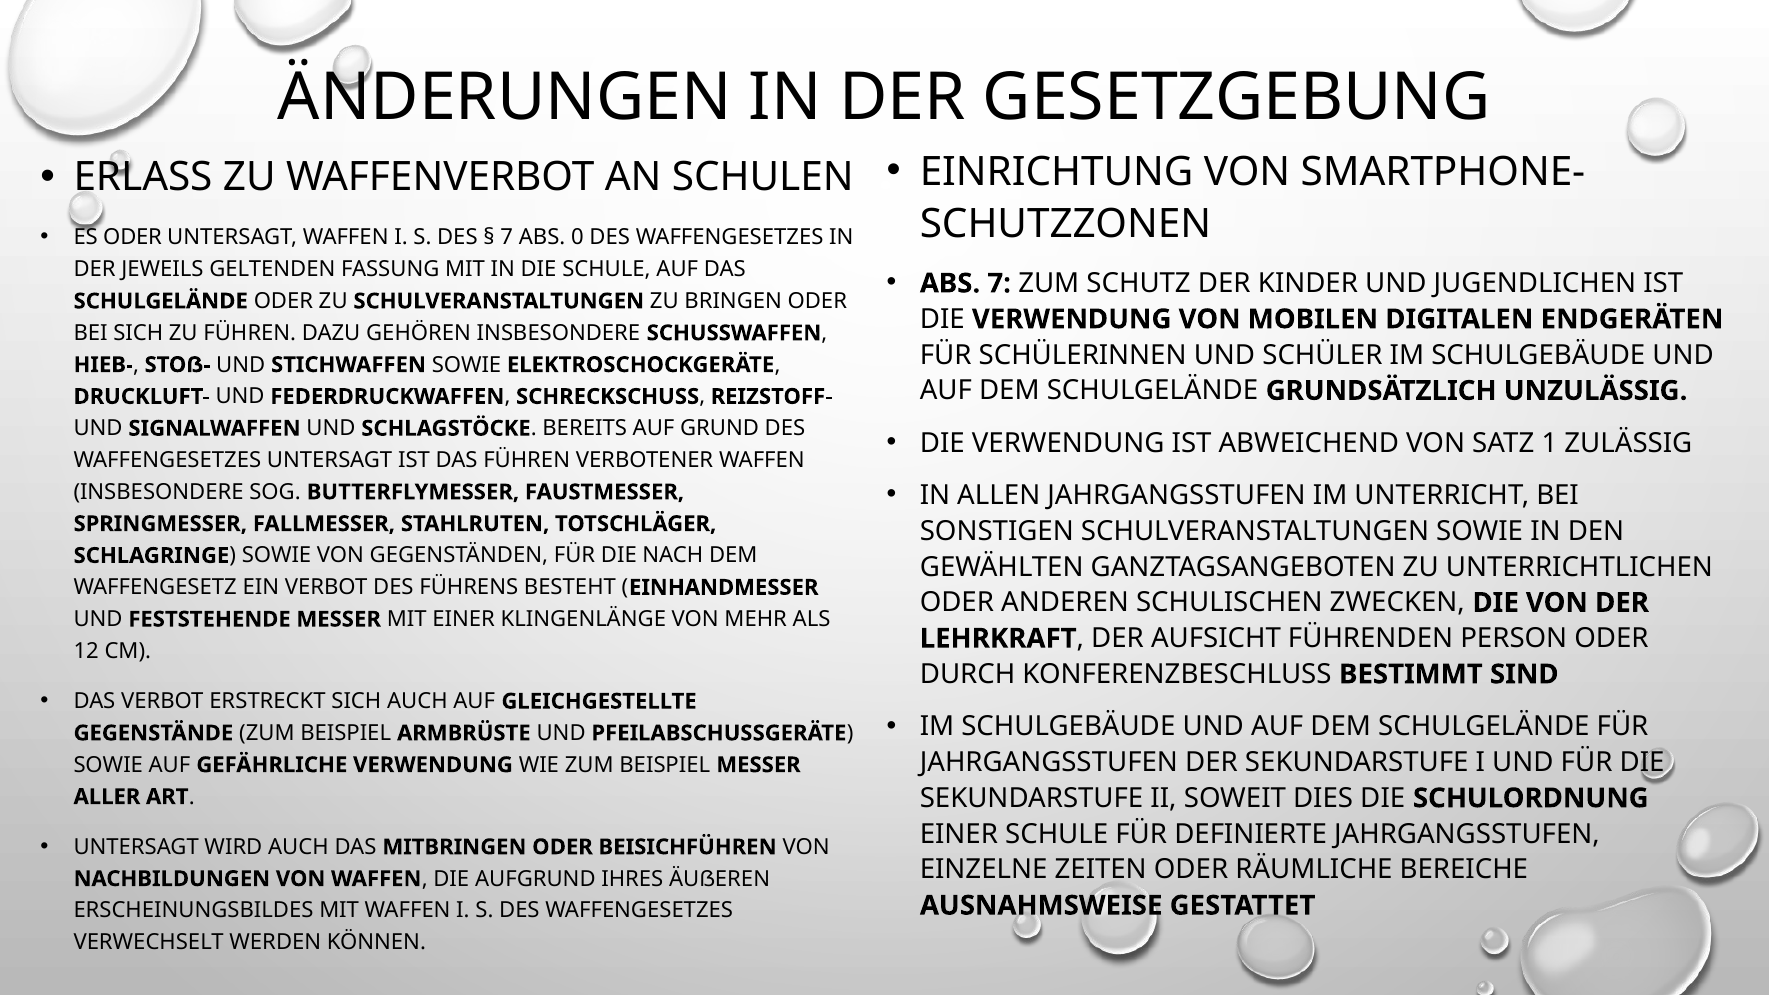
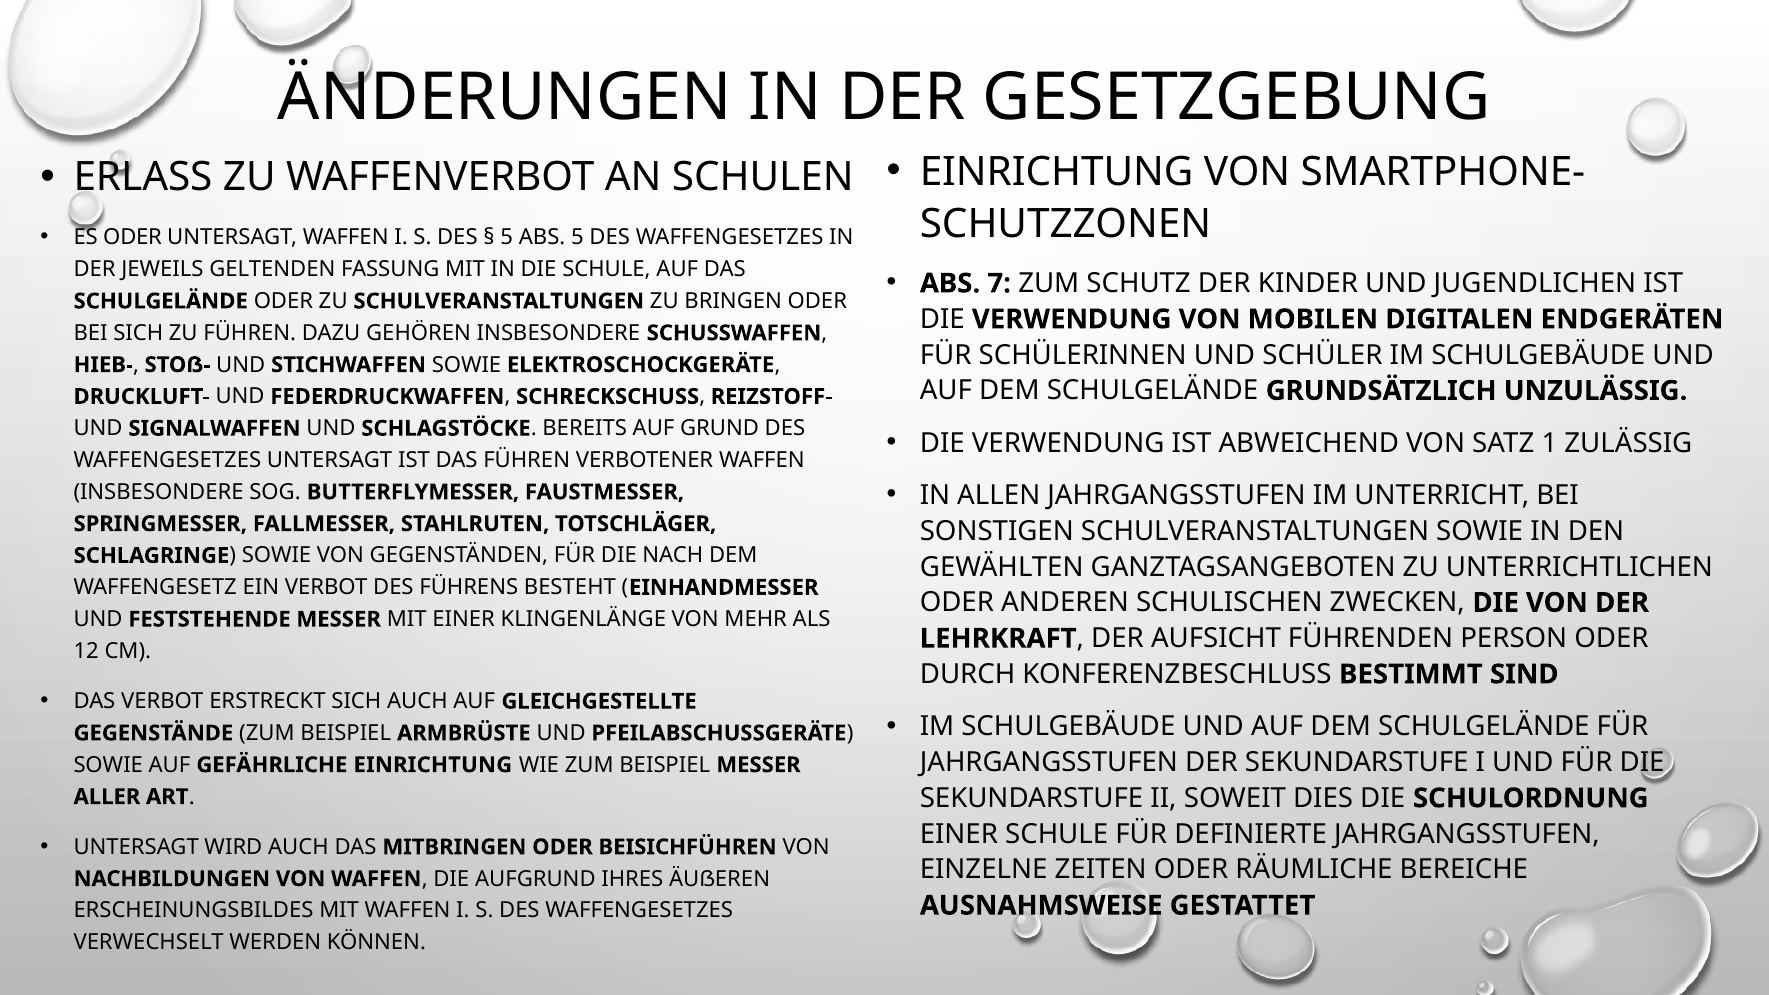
7 at (507, 238): 7 -> 5
ABS 0: 0 -> 5
GEFÄHRLICHE VERWENDUNG: VERWENDUNG -> EINRICHTUNG
